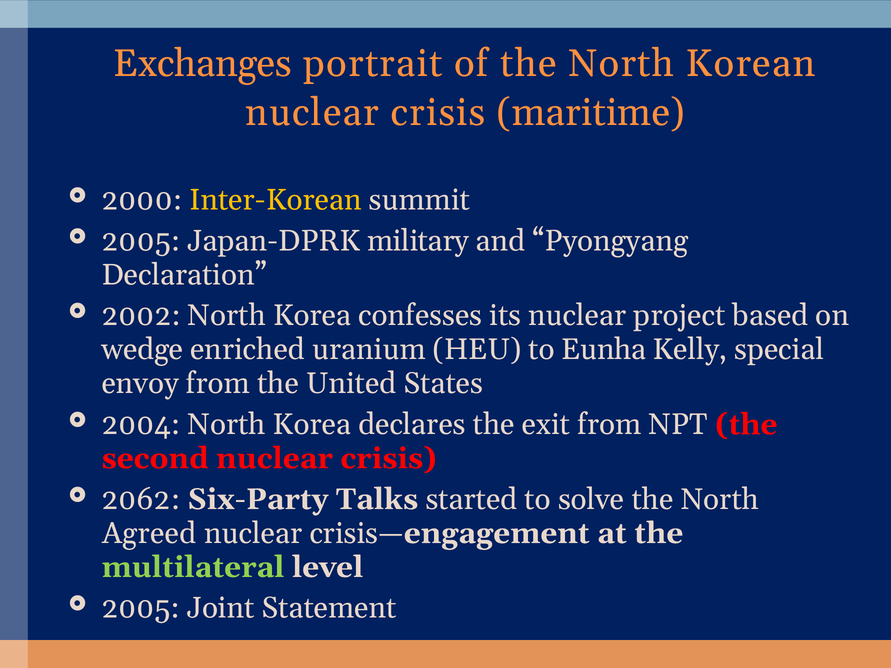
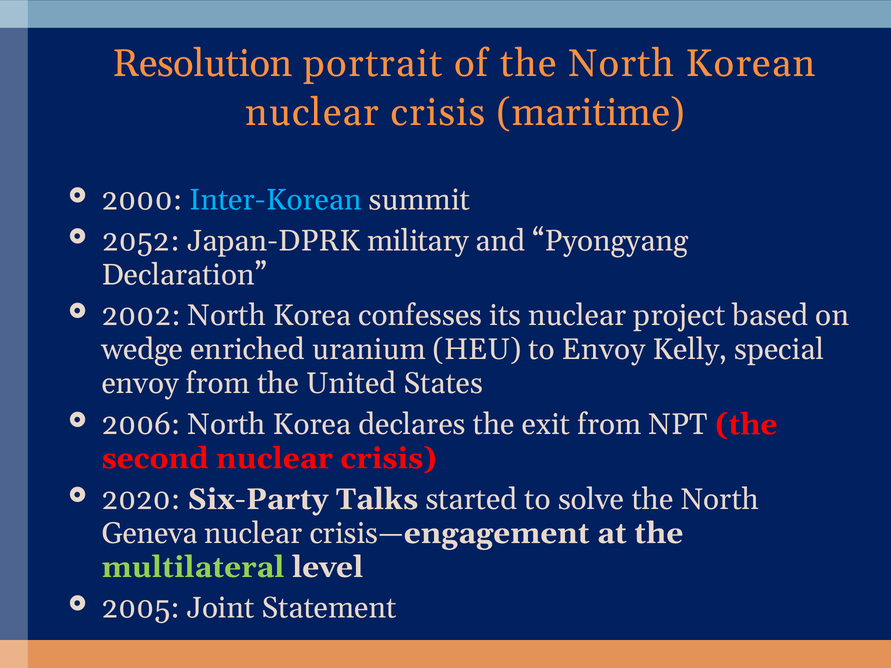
Exchanges: Exchanges -> Resolution
Inter-Korean colour: yellow -> light blue
2005 at (141, 241): 2005 -> 2052
to Eunha: Eunha -> Envoy
2004: 2004 -> 2006
2062: 2062 -> 2020
Agreed: Agreed -> Geneva
